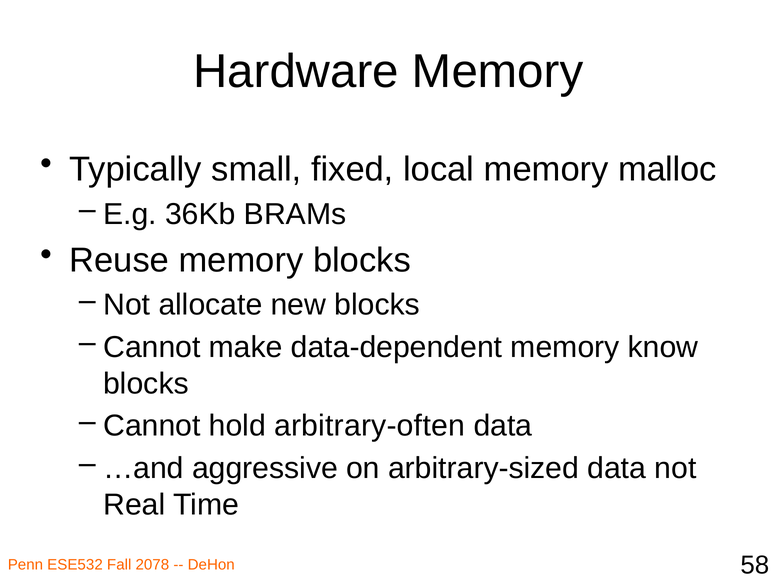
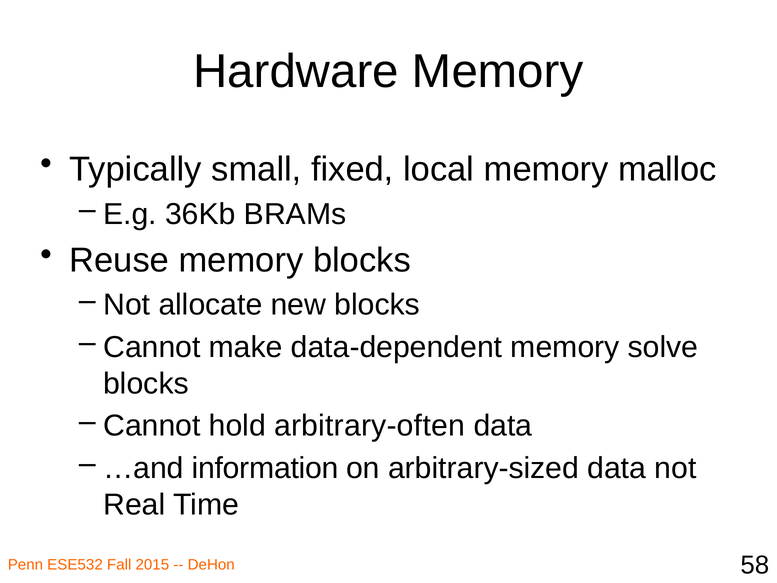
know: know -> solve
aggressive: aggressive -> information
2078: 2078 -> 2015
